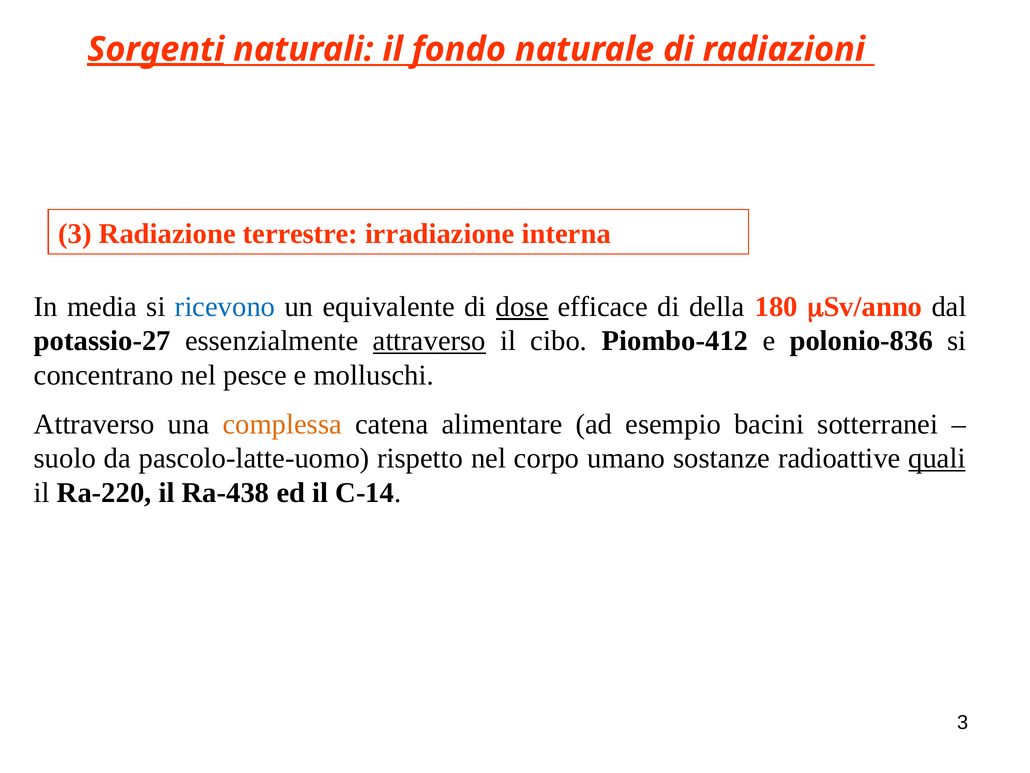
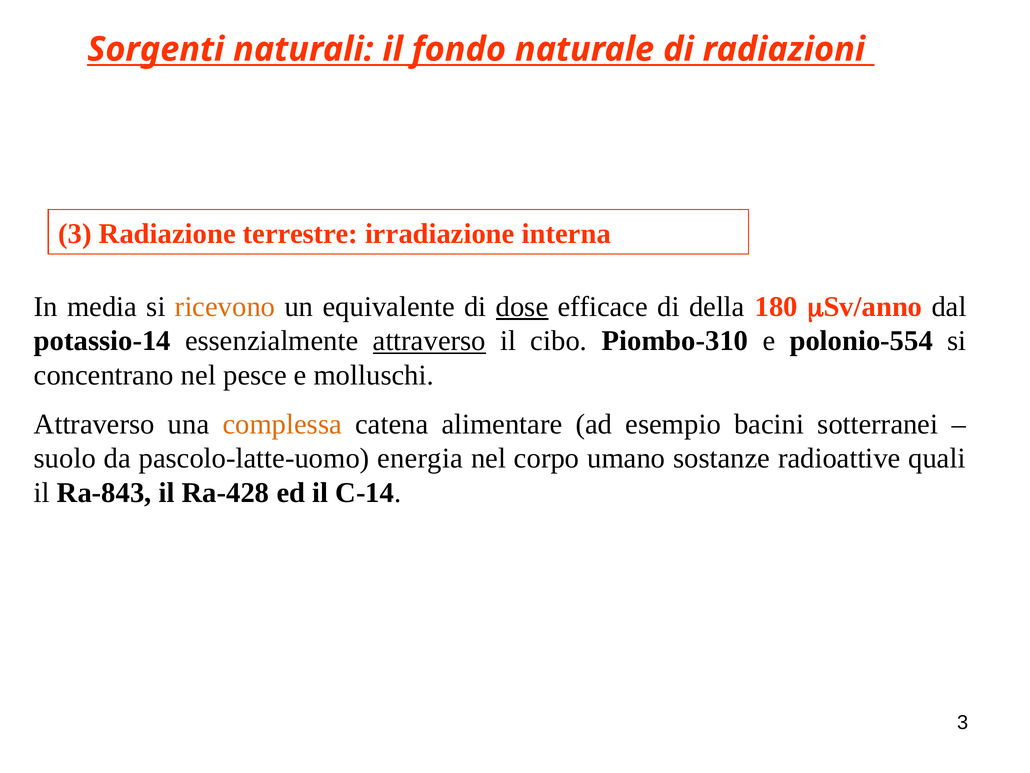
Sorgenti underline: present -> none
ricevono colour: blue -> orange
potassio-27: potassio-27 -> potassio-14
Piombo-412: Piombo-412 -> Piombo-310
polonio-836: polonio-836 -> polonio-554
rispetto: rispetto -> energia
quali underline: present -> none
Ra-220: Ra-220 -> Ra-843
Ra-438: Ra-438 -> Ra-428
